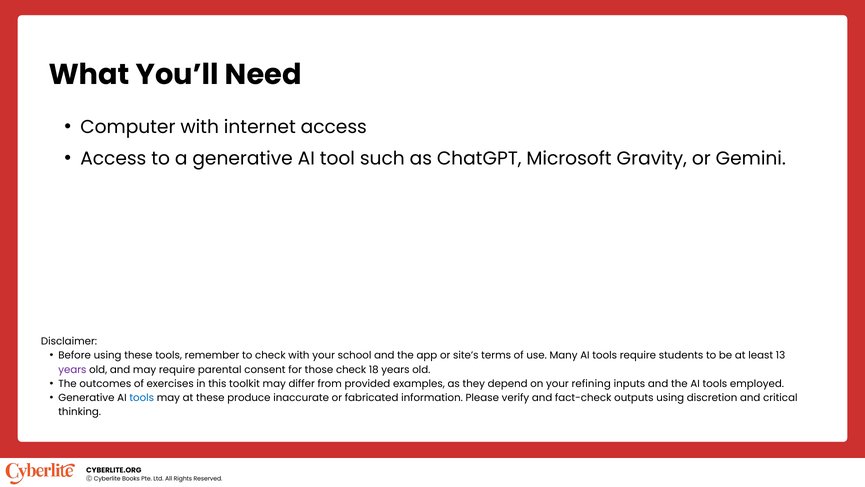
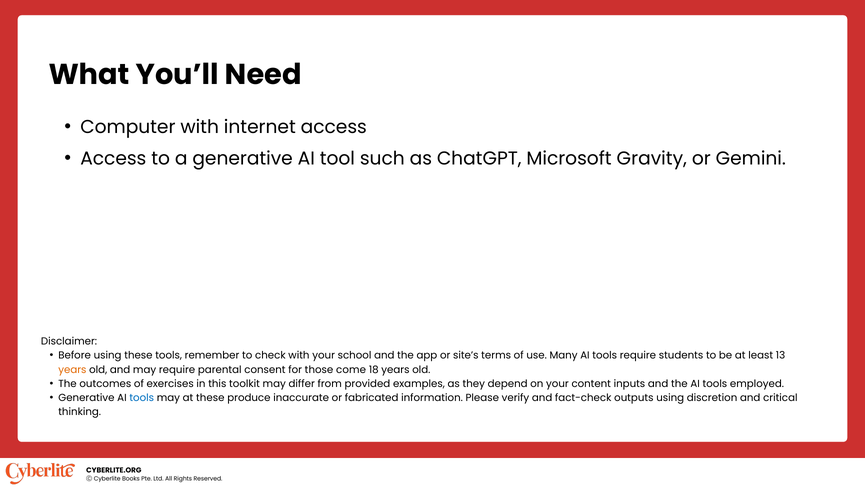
years at (72, 369) colour: purple -> orange
those check: check -> come
refining: refining -> content
